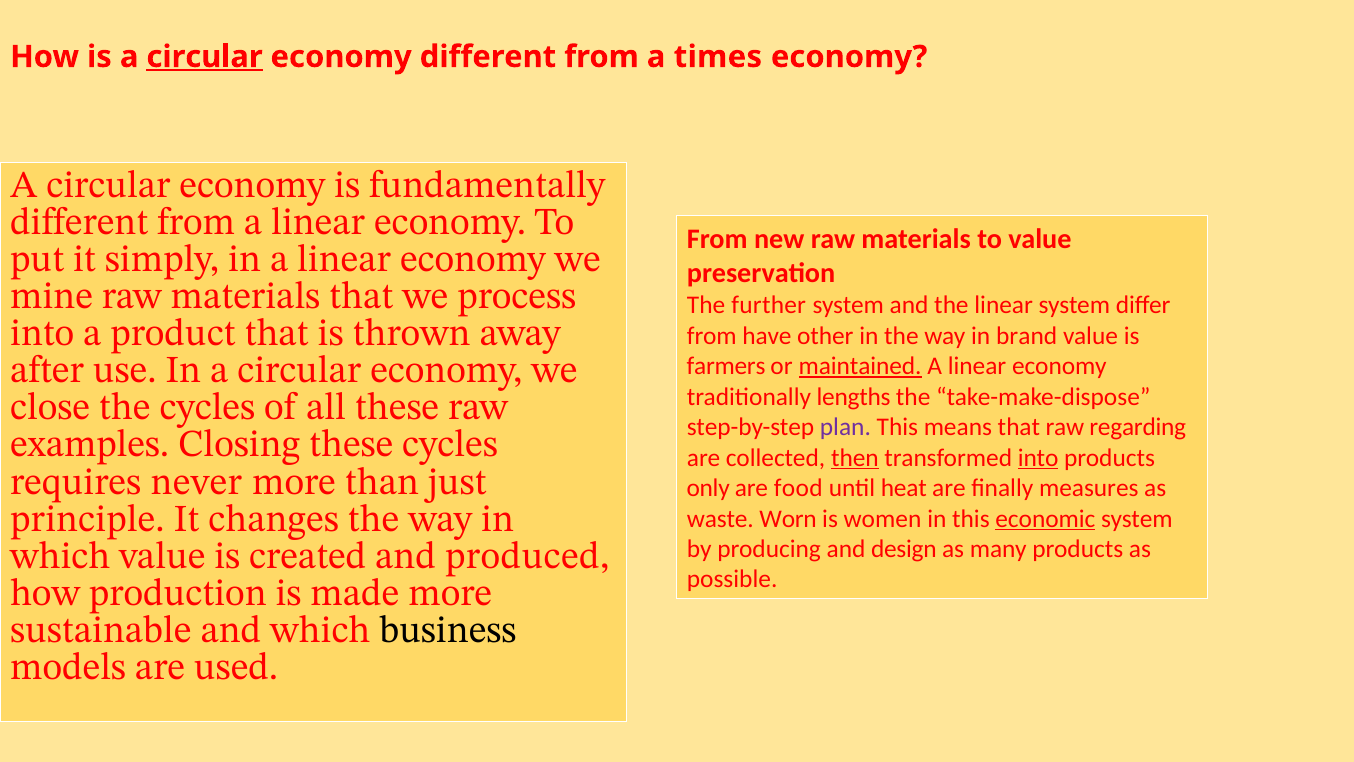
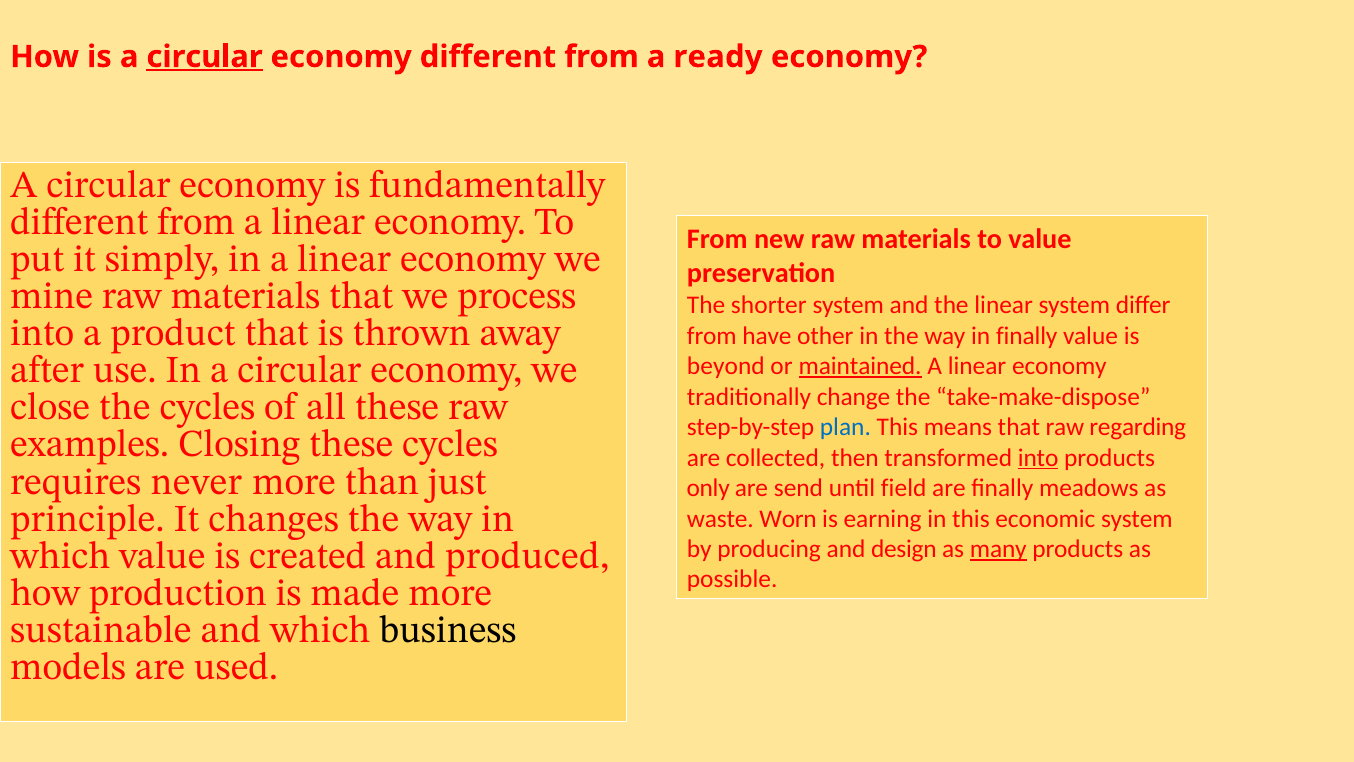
times: times -> ready
further: further -> shorter
in brand: brand -> finally
farmers: farmers -> beyond
lengths: lengths -> change
plan colour: purple -> blue
then underline: present -> none
food: food -> send
heat: heat -> field
measures: measures -> meadows
women: women -> earning
economic underline: present -> none
many underline: none -> present
